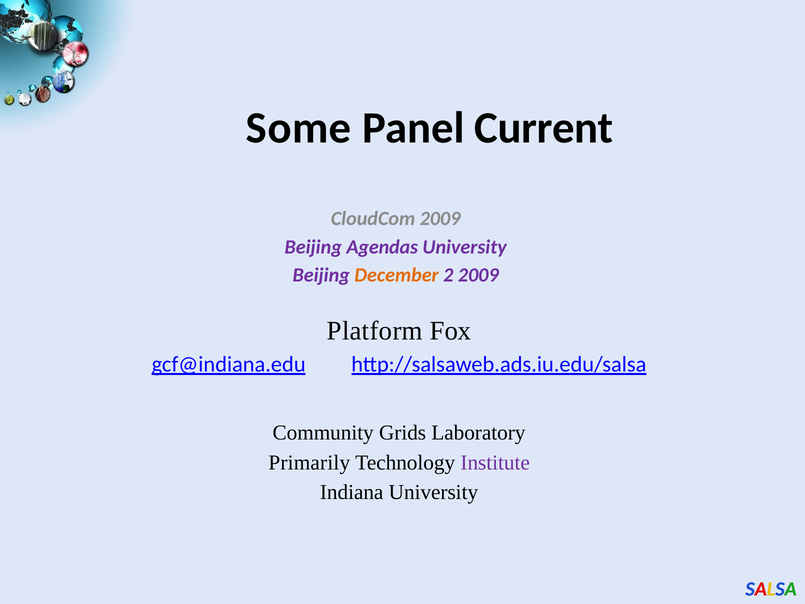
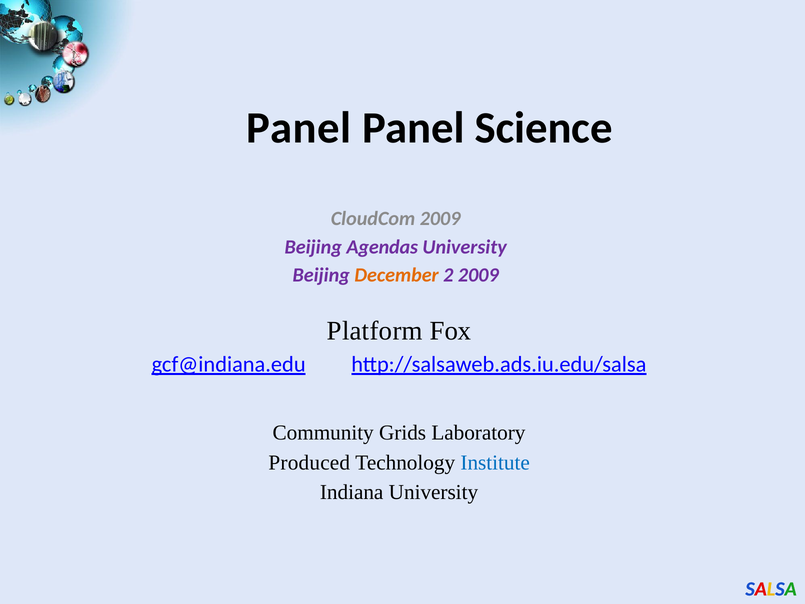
Some at (299, 128): Some -> Panel
Current: Current -> Science
Primarily: Primarily -> Produced
Institute colour: purple -> blue
